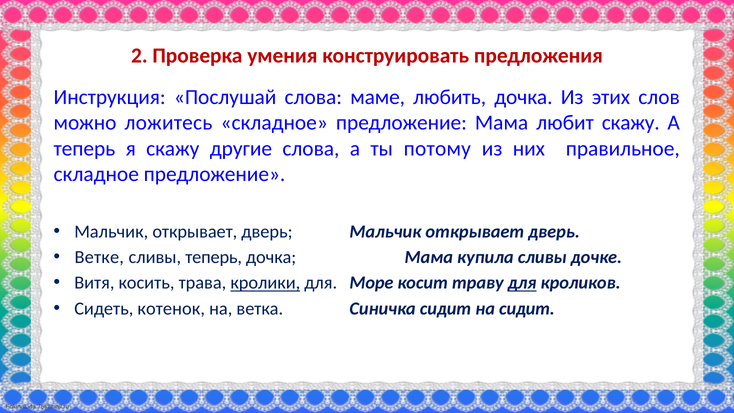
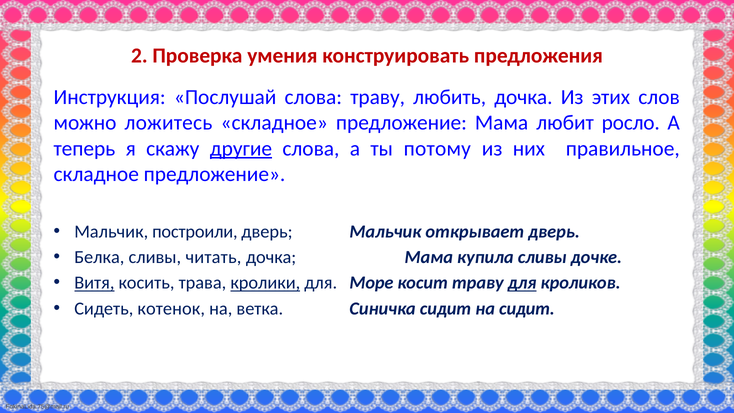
слова маме: маме -> траву
любит скажу: скажу -> росло
другие underline: none -> present
открывает at (195, 231): открывает -> построили
Ветке: Ветке -> Белка
сливы теперь: теперь -> читать
Витя underline: none -> present
